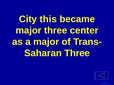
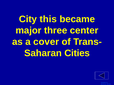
a major: major -> cover
Three at (77, 53): Three -> Cities
